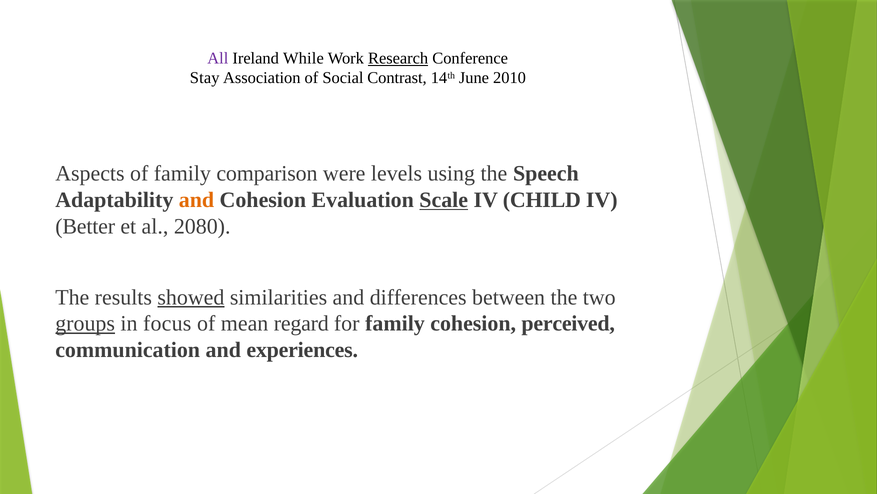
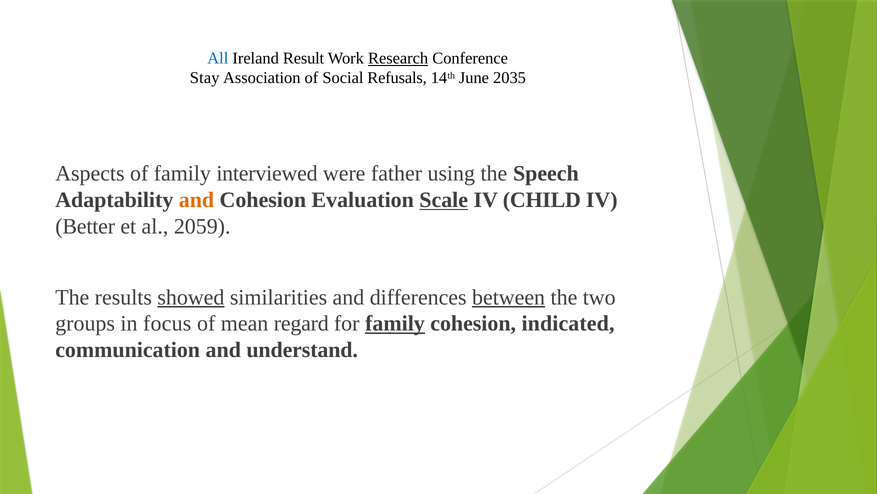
All colour: purple -> blue
While: While -> Result
Contrast: Contrast -> Refusals
2010: 2010 -> 2035
comparison: comparison -> interviewed
levels: levels -> father
2080: 2080 -> 2059
between underline: none -> present
groups underline: present -> none
family at (395, 323) underline: none -> present
perceived: perceived -> indicated
experiences: experiences -> understand
